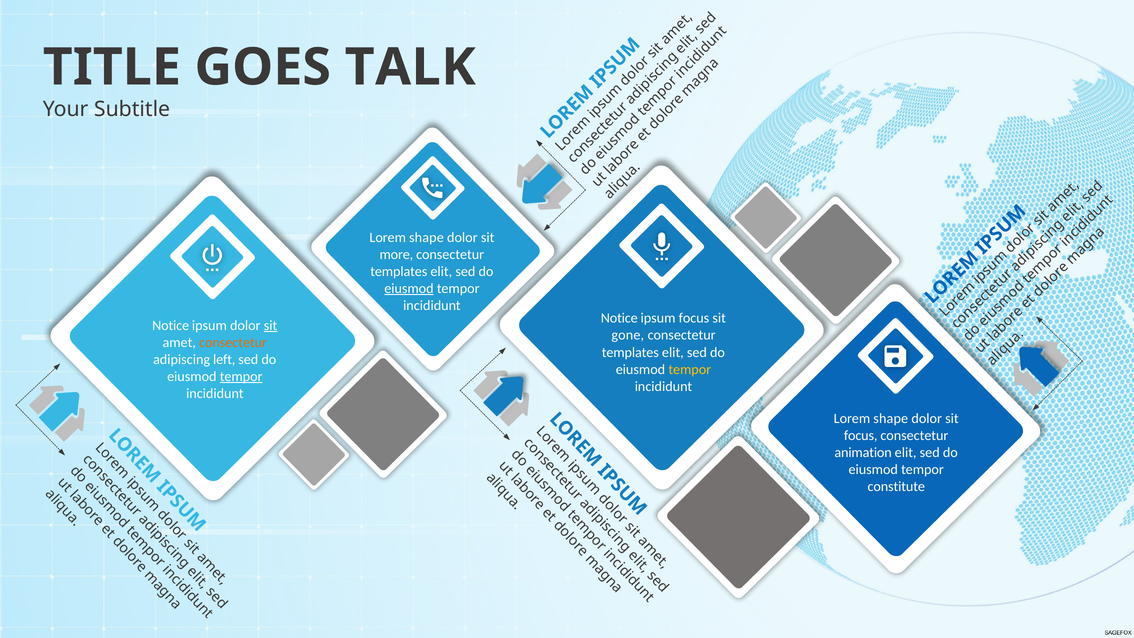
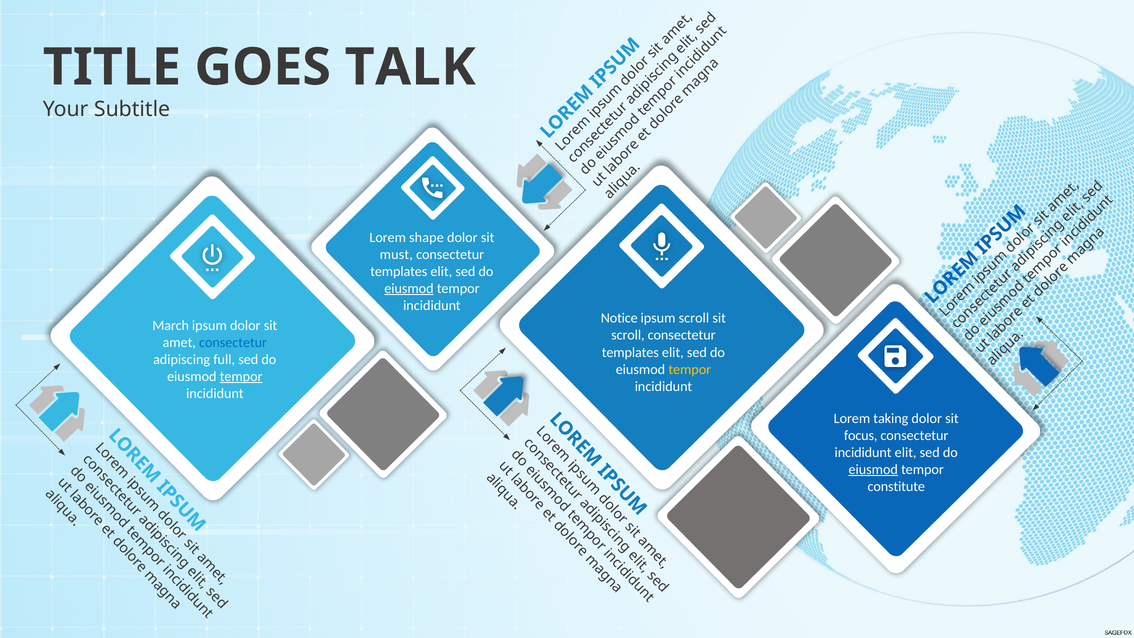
more: more -> must
ipsum focus: focus -> scroll
Notice at (171, 325): Notice -> March
sit at (271, 325) underline: present -> none
gone at (628, 335): gone -> scroll
consectetur at (233, 342) colour: orange -> blue
left: left -> full
shape at (891, 418): shape -> taking
animation at (863, 452): animation -> incididunt
eiusmod at (873, 469) underline: none -> present
